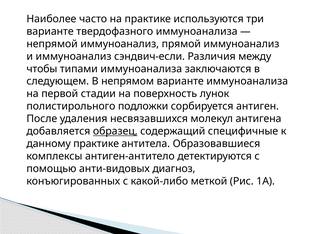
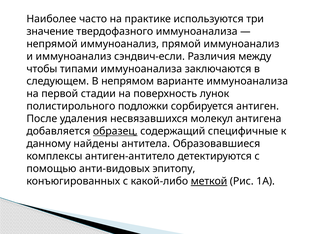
варианте at (50, 31): варианте -> значение
данному практике: практике -> найдены
диагноз: диагноз -> эпитопу
меткой underline: none -> present
